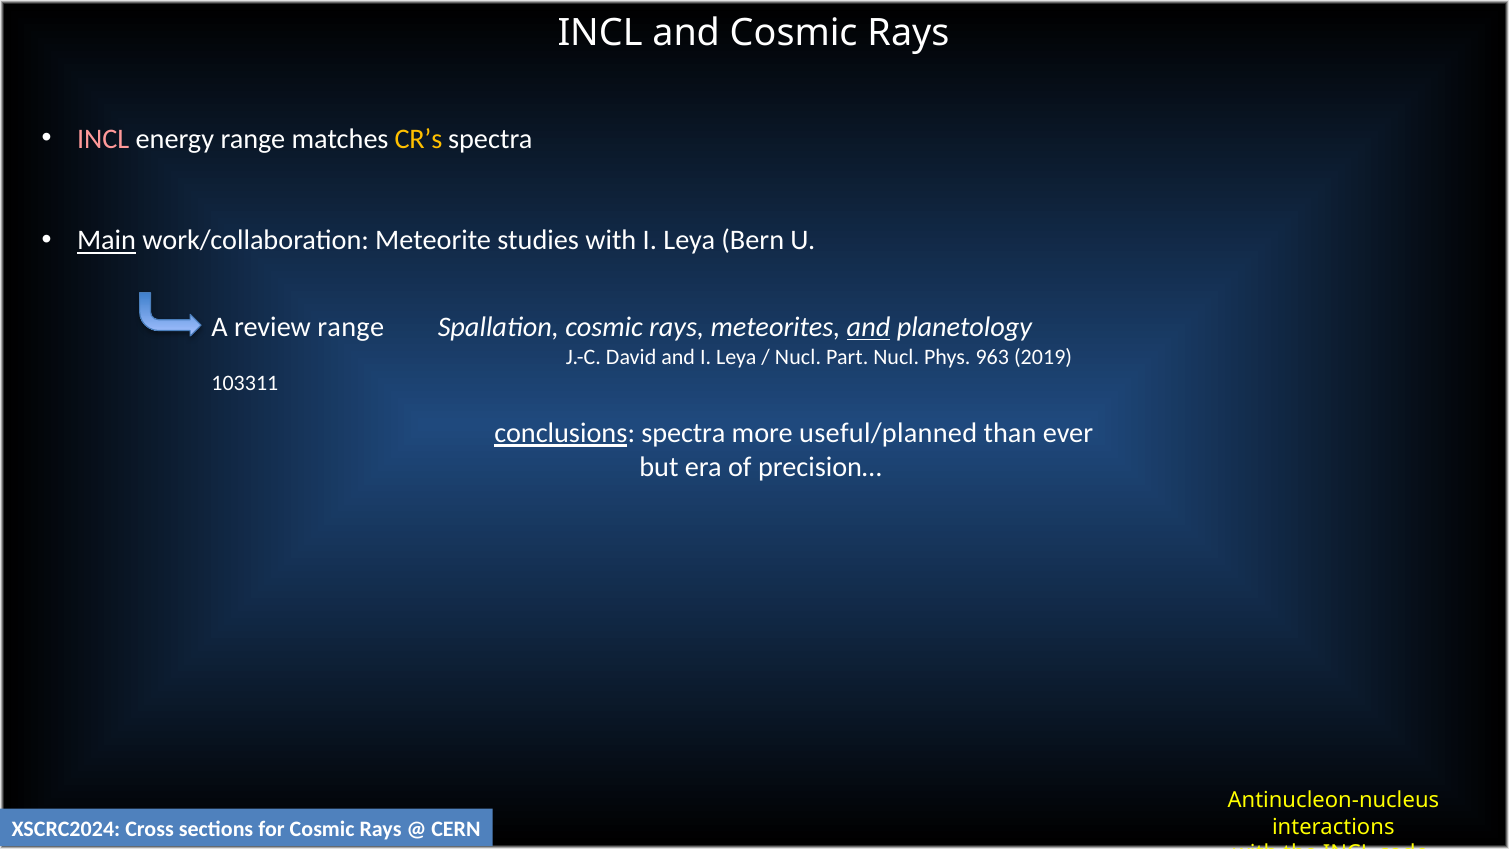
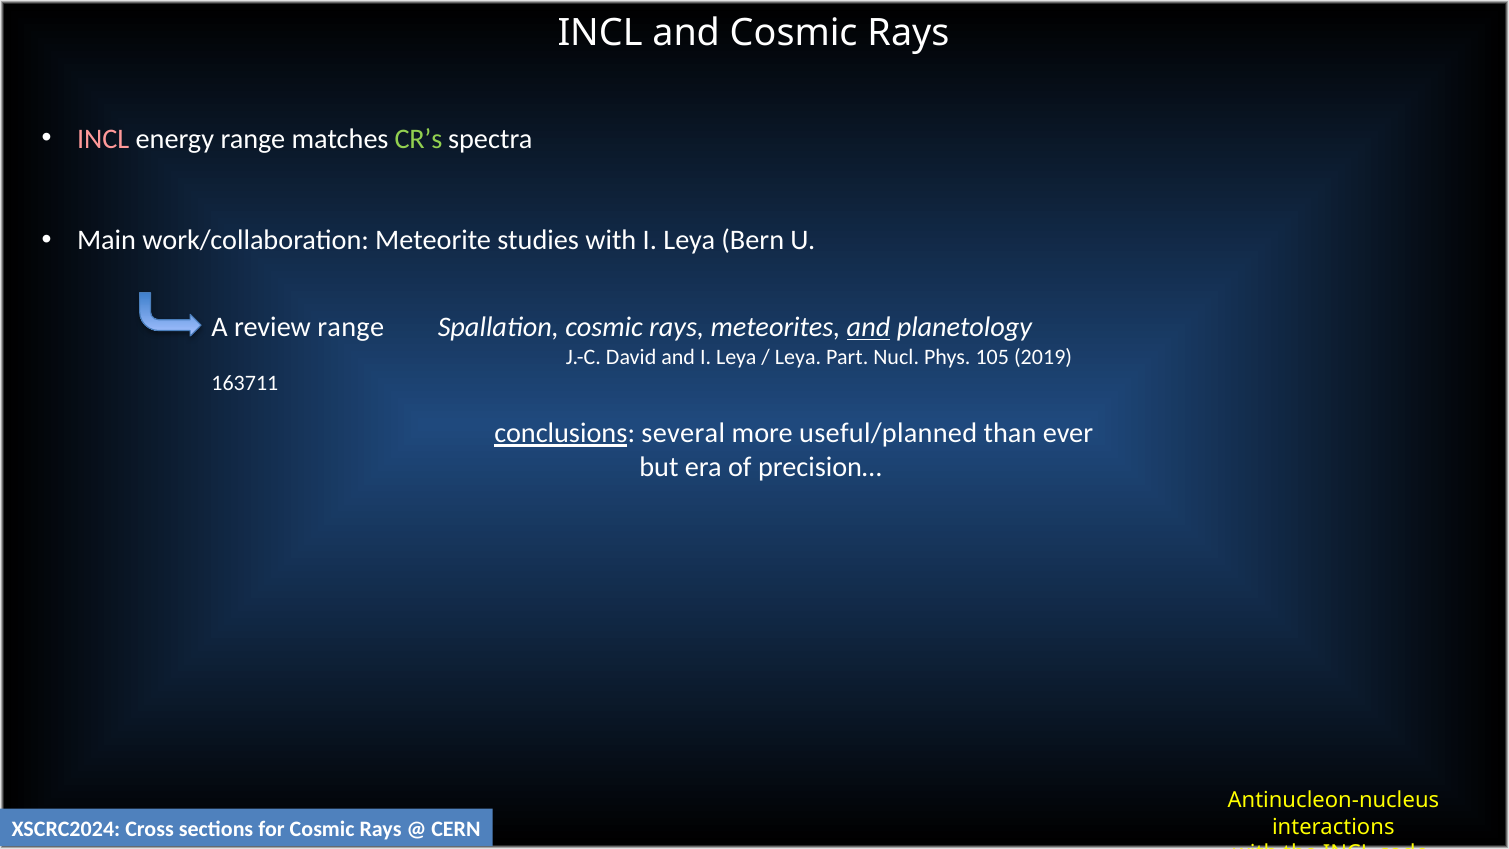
CR’s colour: yellow -> light green
Main underline: present -> none
Nucl at (798, 357): Nucl -> Leya
963: 963 -> 105
103311: 103311 -> 163711
conclusions spectra: spectra -> several
